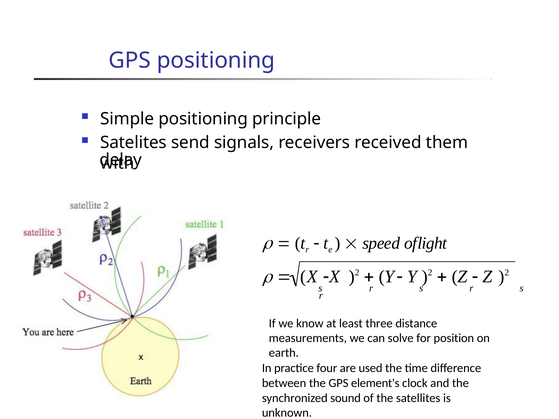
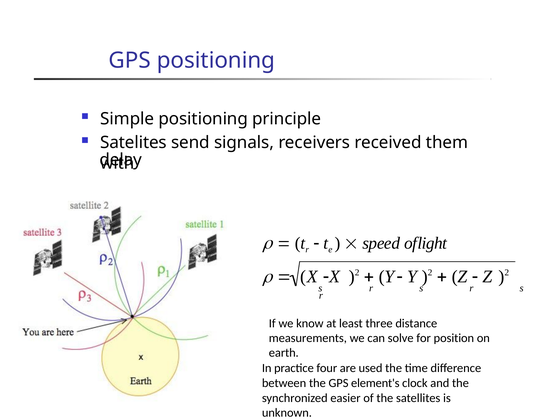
sound: sound -> easier
